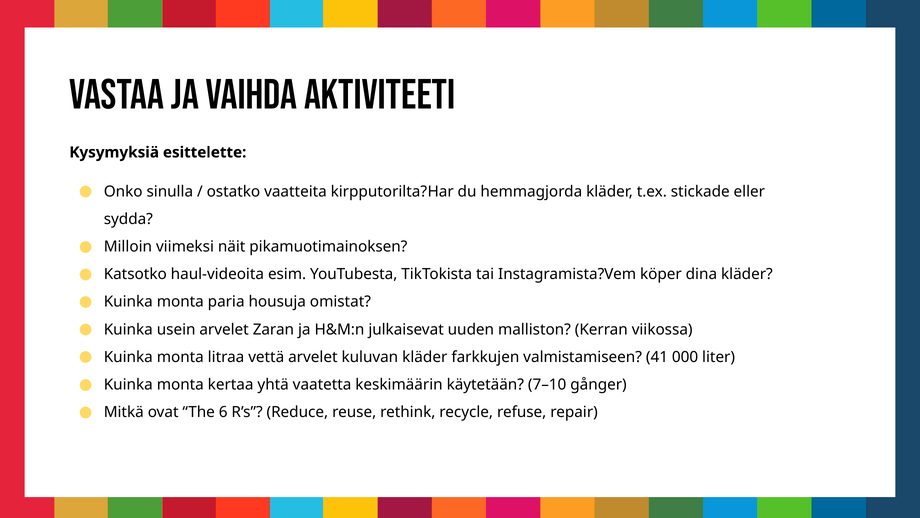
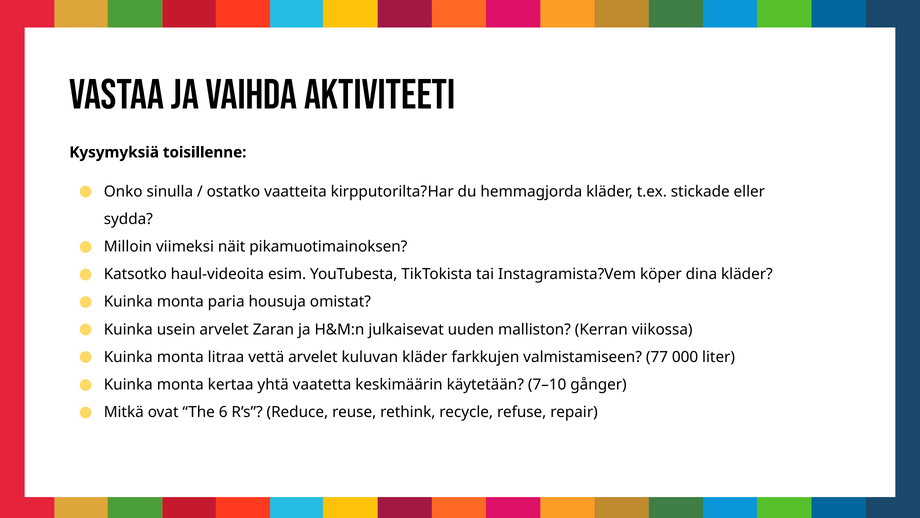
esittelette: esittelette -> toisillenne
41: 41 -> 77
